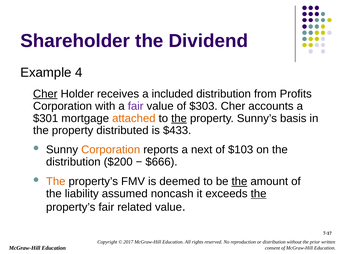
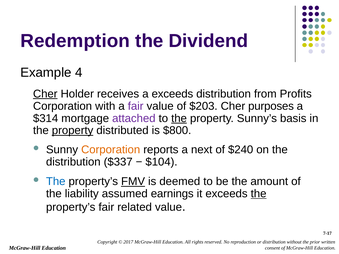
Shareholder: Shareholder -> Redemption
a included: included -> exceeds
$303: $303 -> $203
accounts: accounts -> purposes
$301: $301 -> $314
attached colour: orange -> purple
property at (73, 131) underline: none -> present
$433: $433 -> $800
$103: $103 -> $240
$200: $200 -> $337
$666: $666 -> $104
The at (56, 182) colour: orange -> blue
FMV underline: none -> present
the at (239, 182) underline: present -> none
noncash: noncash -> earnings
